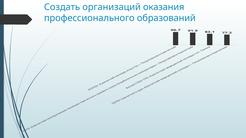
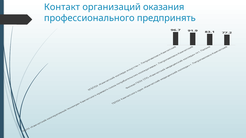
Создать: Создать -> Контакт
образований: образований -> предпринять
